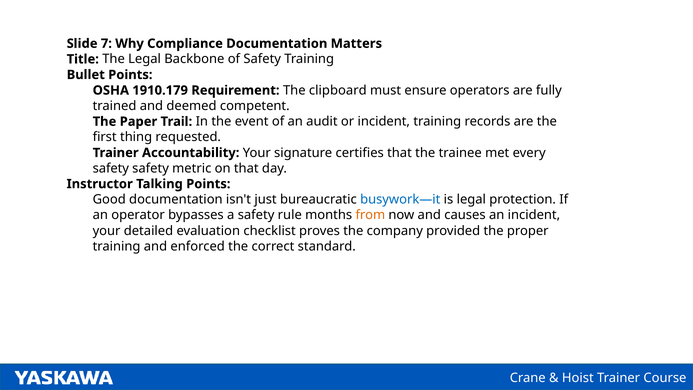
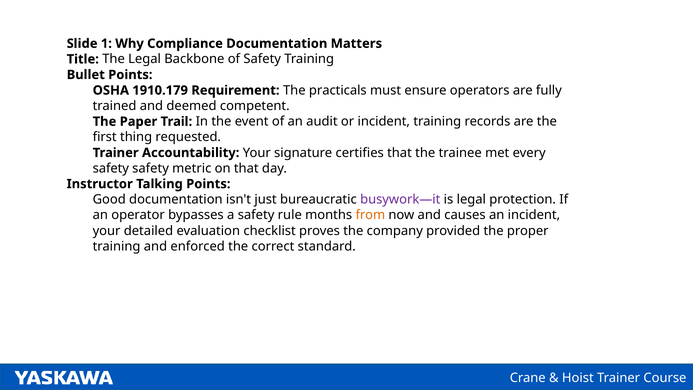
7: 7 -> 1
clipboard: clipboard -> practicals
busywork—it colour: blue -> purple
